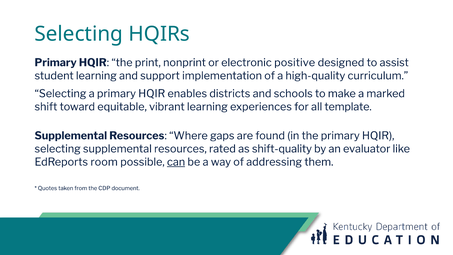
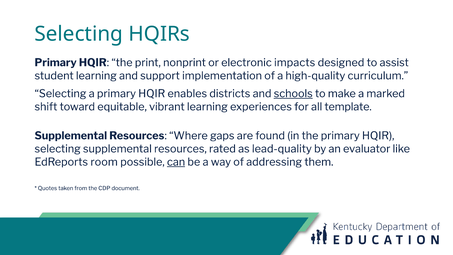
positive: positive -> impacts
schools underline: none -> present
shift-quality: shift-quality -> lead-quality
